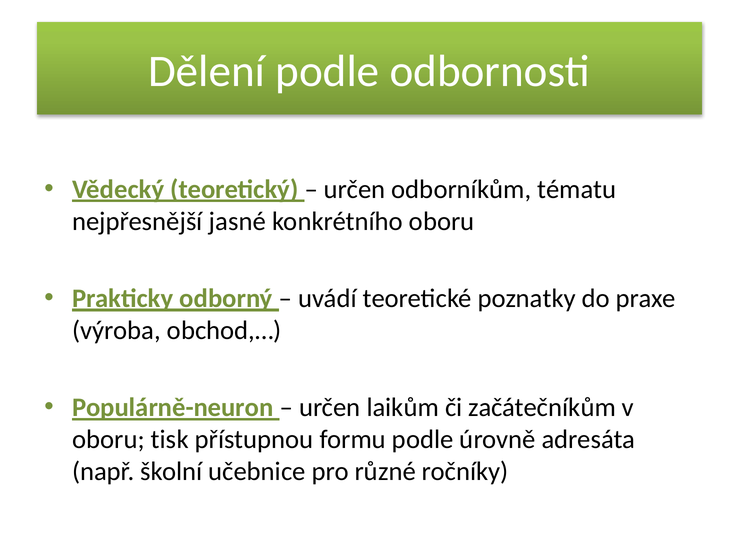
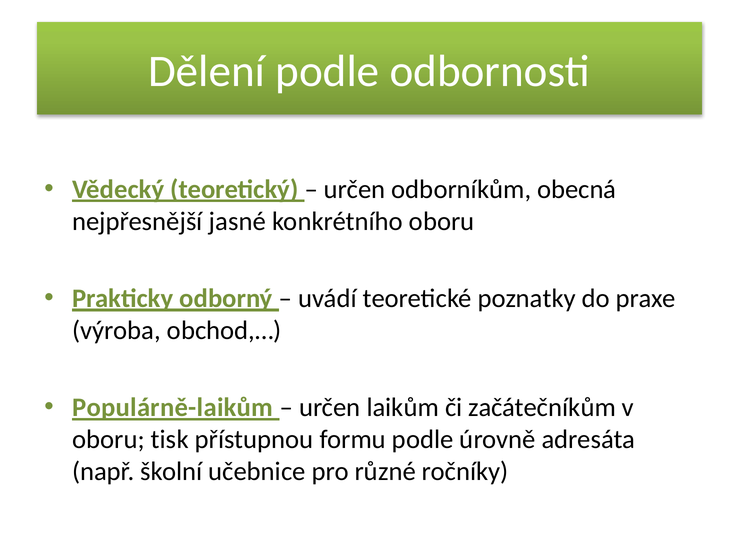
tématu: tématu -> obecná
Populárně-neuron: Populárně-neuron -> Populárně-laikům
